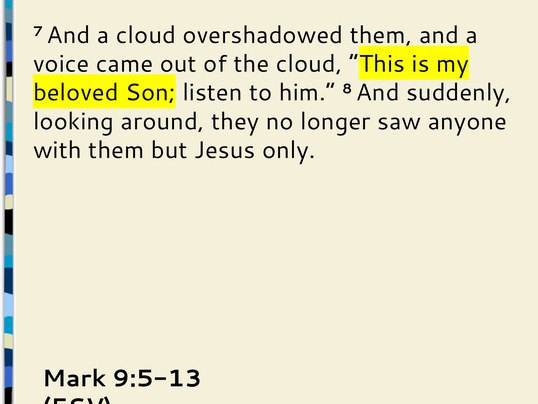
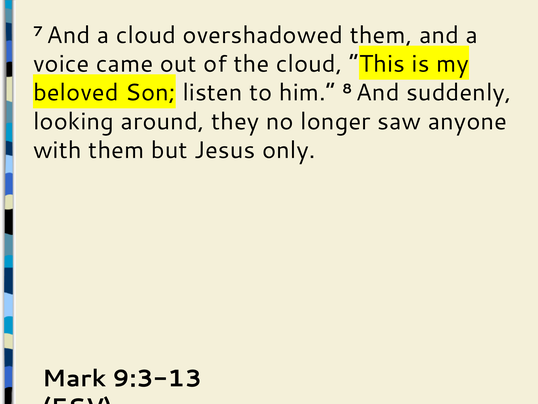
9:5-13: 9:5-13 -> 9:3-13
